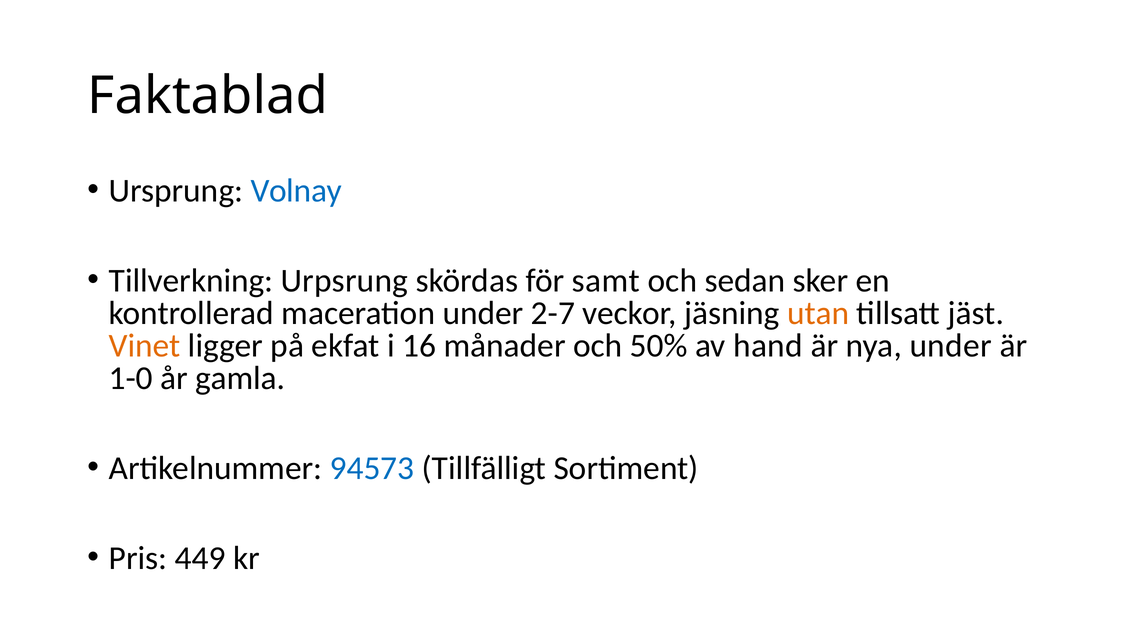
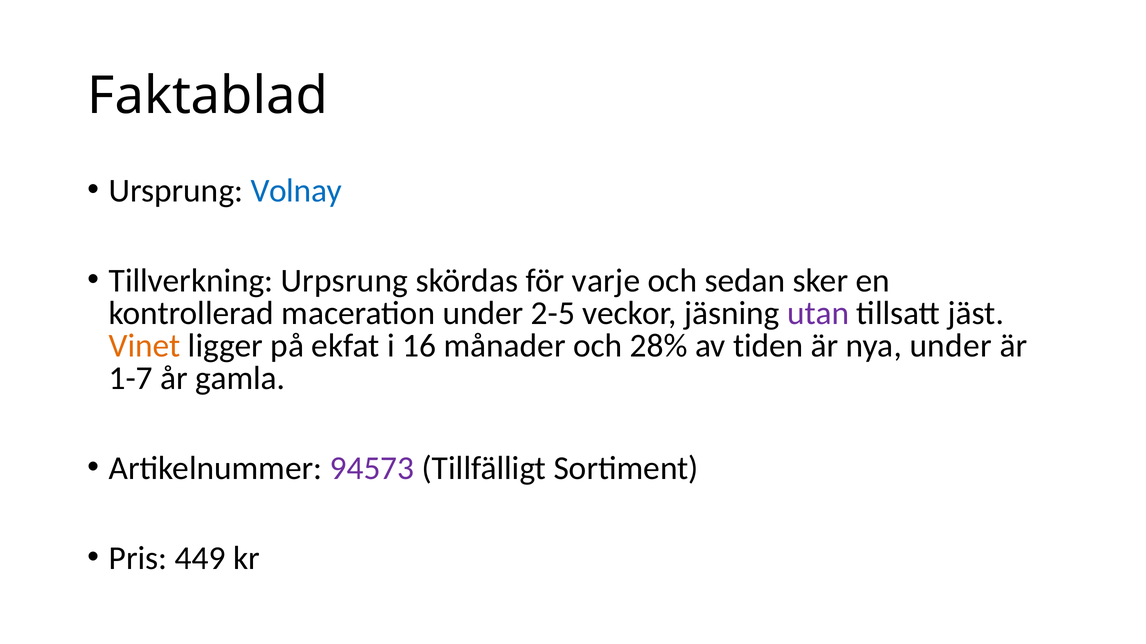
samt: samt -> varje
2-7: 2-7 -> 2-5
utan colour: orange -> purple
50%: 50% -> 28%
hand: hand -> tiden
1-0: 1-0 -> 1-7
94573 colour: blue -> purple
